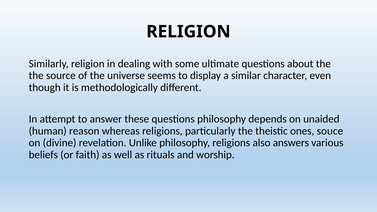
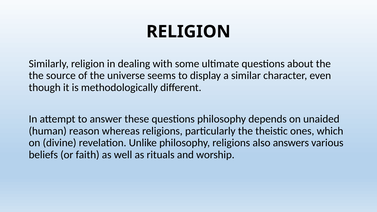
souce: souce -> which
